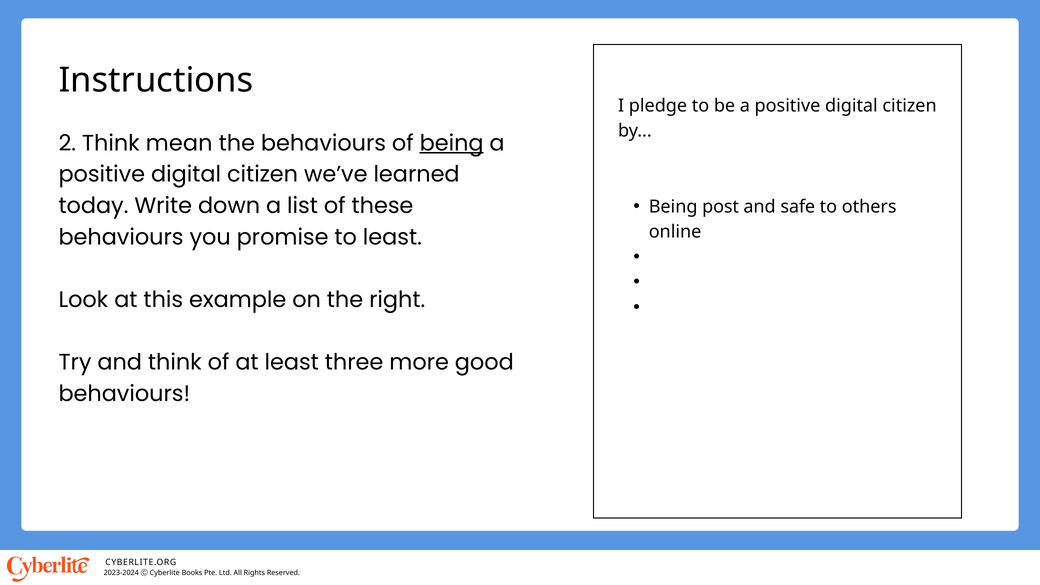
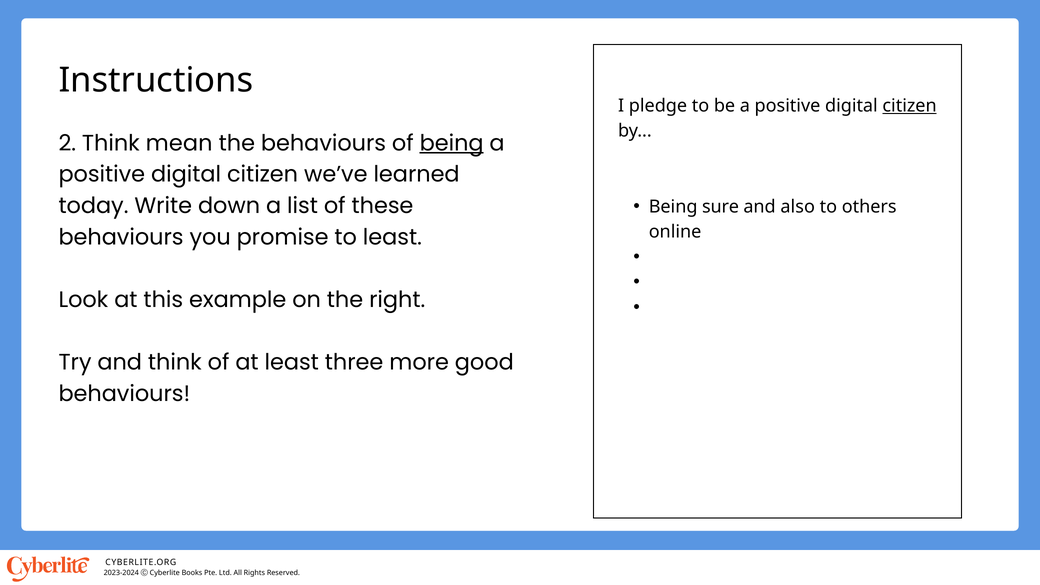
citizen at (910, 106) underline: none -> present
post: post -> sure
safe: safe -> also
